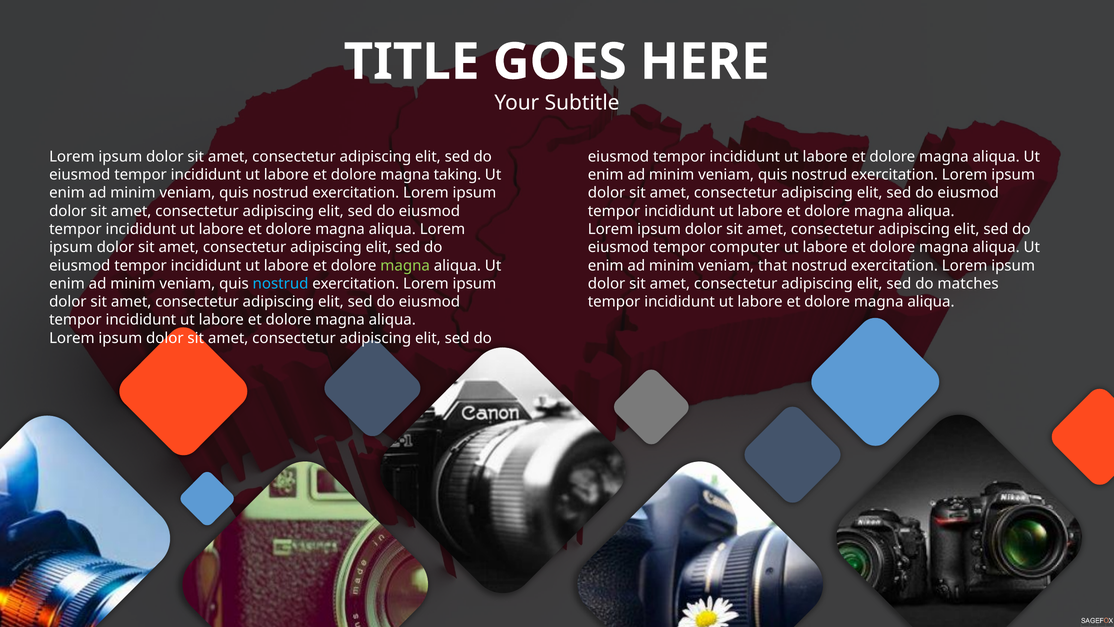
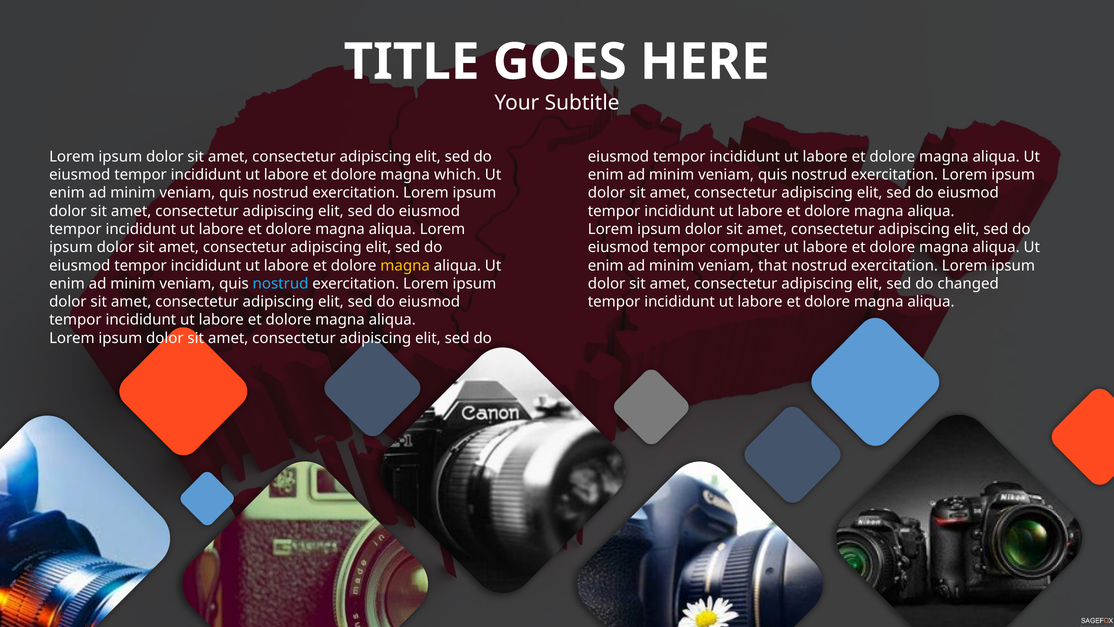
taking: taking -> which
magna at (405, 265) colour: light green -> yellow
matches: matches -> changed
